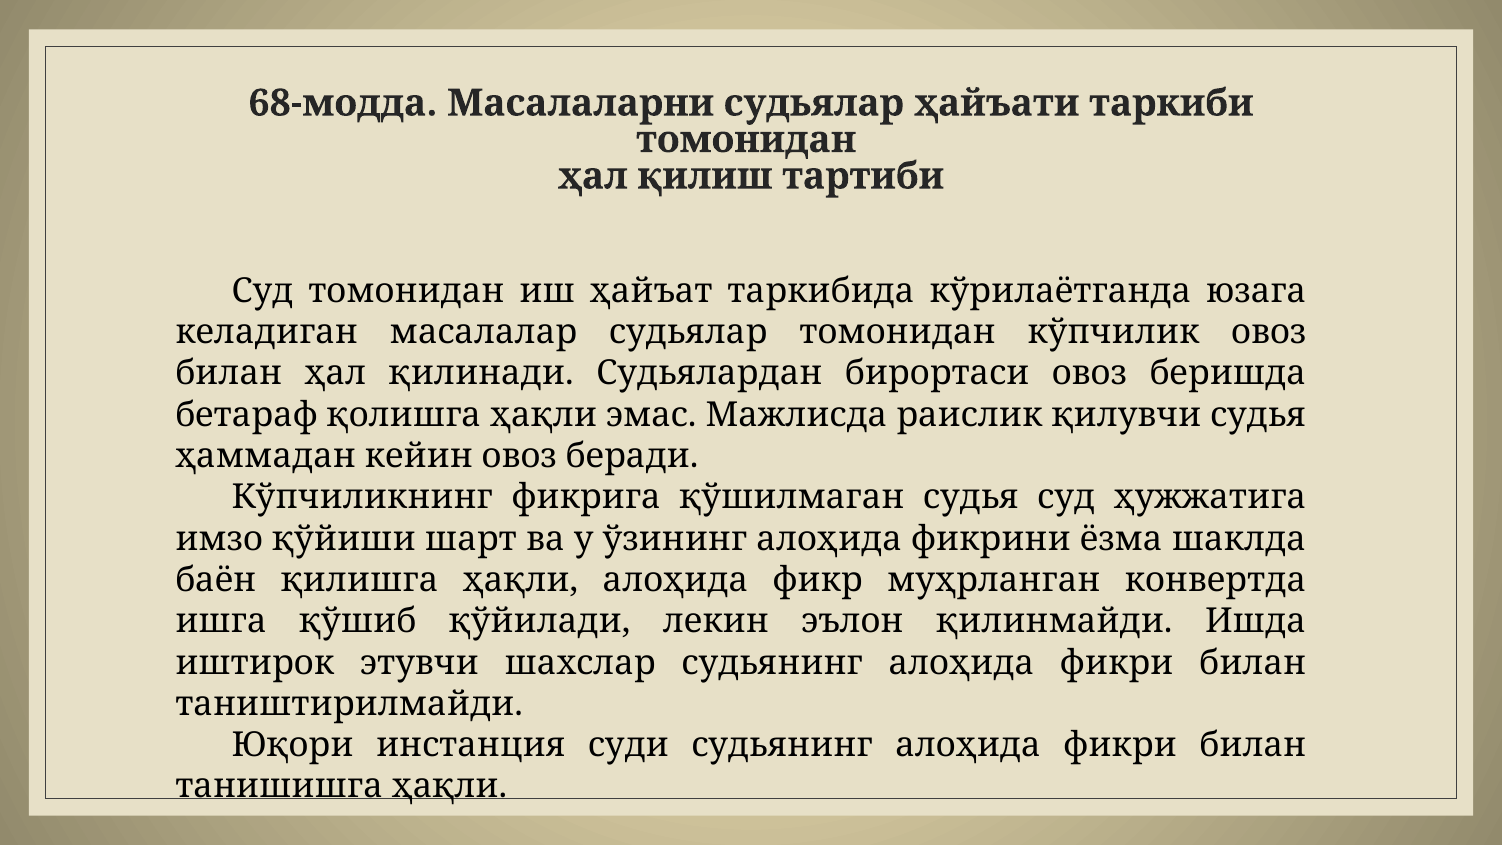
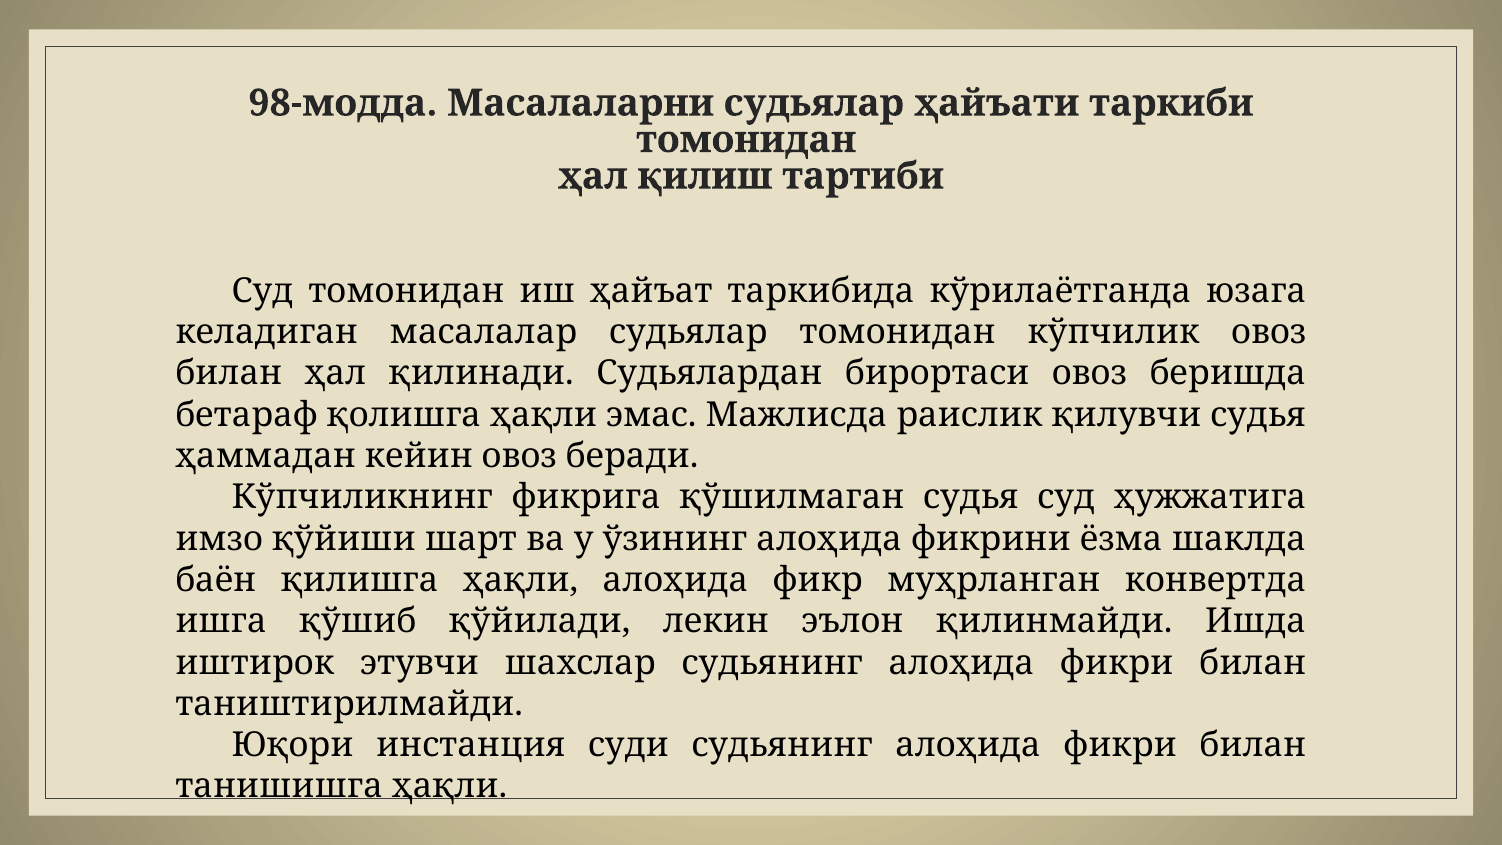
68-модда: 68-модда -> 98-модда
